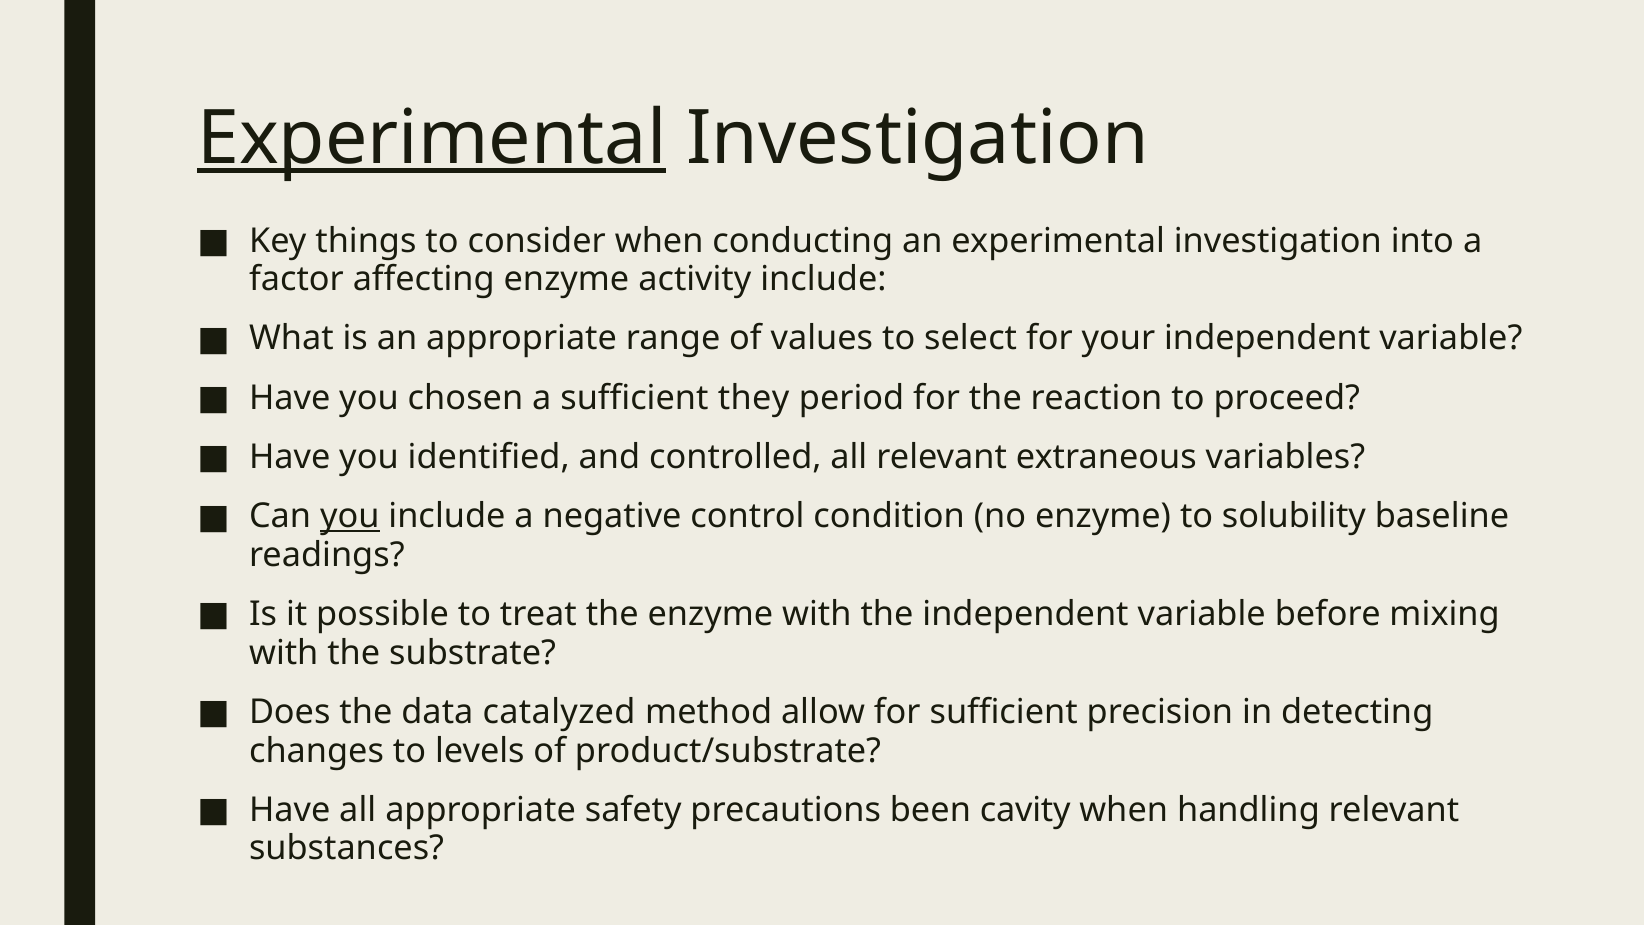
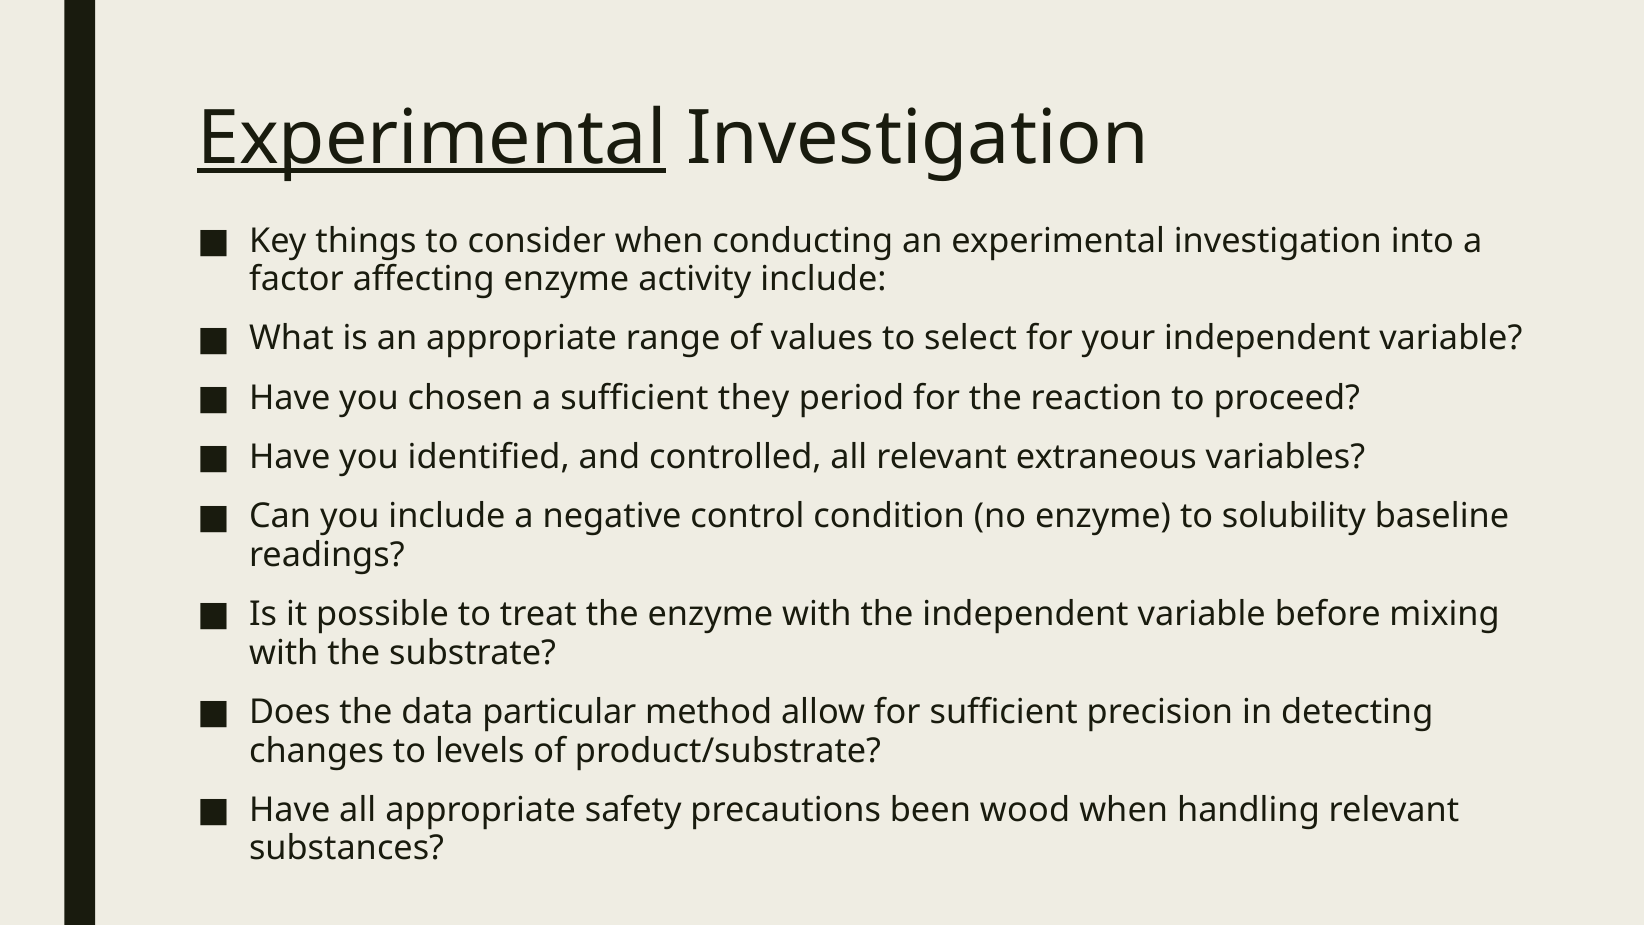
you at (350, 516) underline: present -> none
catalyzed: catalyzed -> particular
cavity: cavity -> wood
